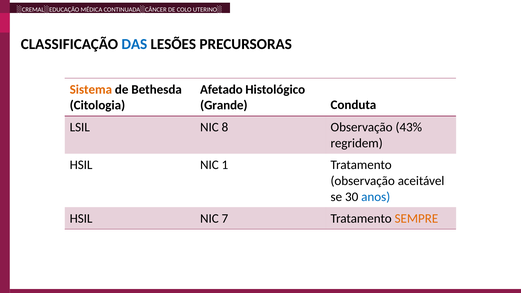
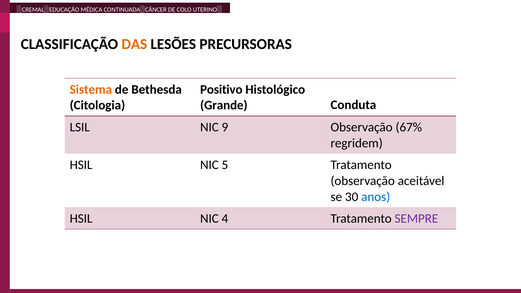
DAS colour: blue -> orange
Afetado: Afetado -> Positivo
8: 8 -> 9
43%: 43% -> 67%
1: 1 -> 5
7: 7 -> 4
SEMPRE colour: orange -> purple
